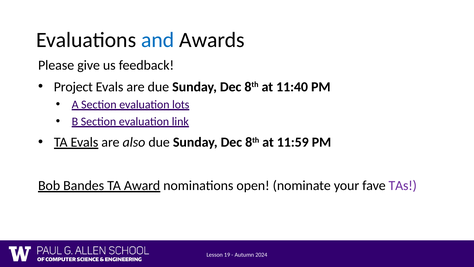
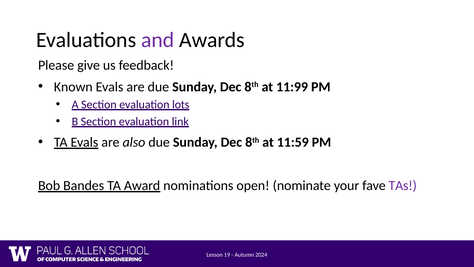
and colour: blue -> purple
Project: Project -> Known
11:40: 11:40 -> 11:99
